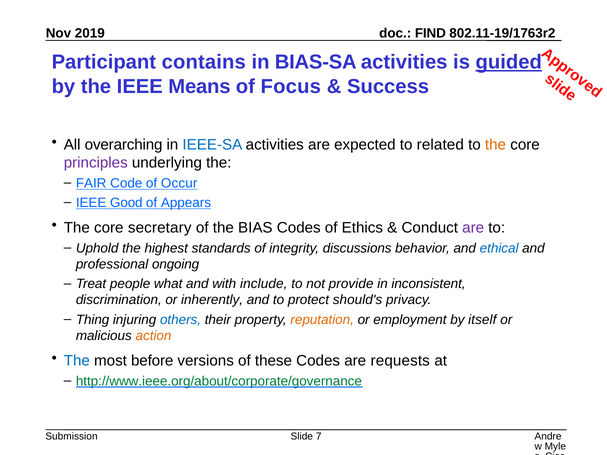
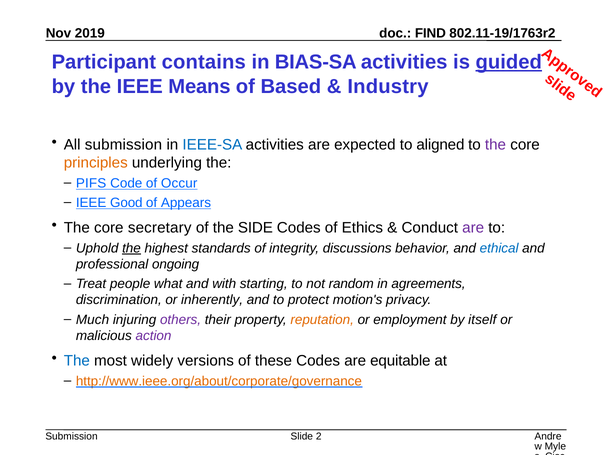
Focus: Focus -> Based
Success: Success -> Industry
All overarching: overarching -> submission
related: related -> aligned
the at (496, 145) colour: orange -> purple
principles colour: purple -> orange
FAIR: FAIR -> PIFS
BIAS: BIAS -> SIDE
the at (132, 248) underline: none -> present
include: include -> starting
provide: provide -> random
inconsistent: inconsistent -> agreements
should's: should's -> motion's
Thing: Thing -> Much
others colour: blue -> purple
action colour: orange -> purple
before: before -> widely
requests: requests -> equitable
http://www.ieee.org/about/corporate/governance colour: green -> orange
7: 7 -> 2
